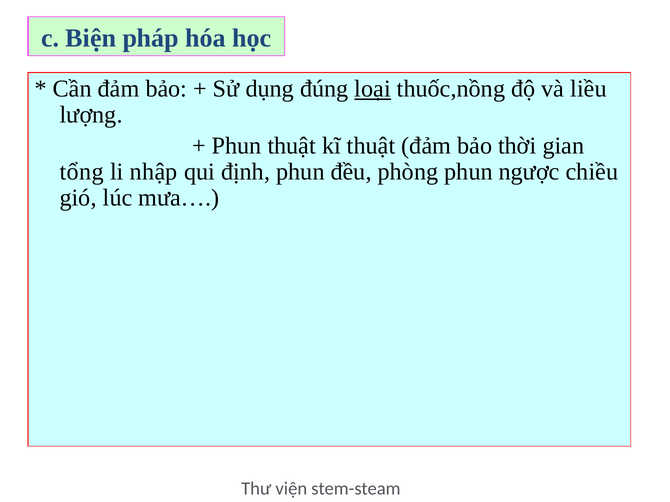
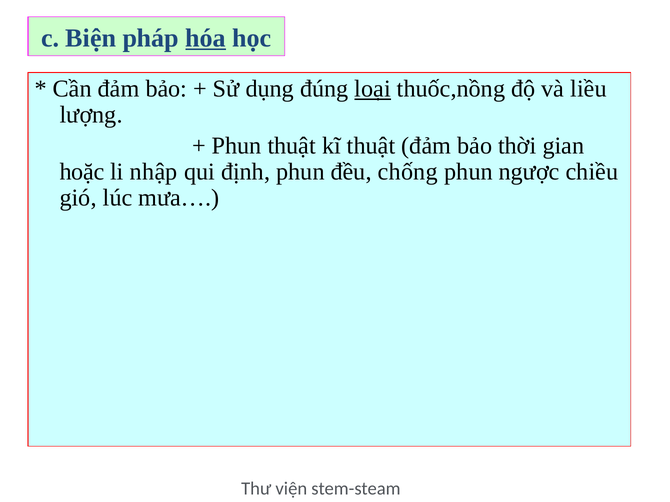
hóa underline: none -> present
tổng: tổng -> hoặc
phòng: phòng -> chống
